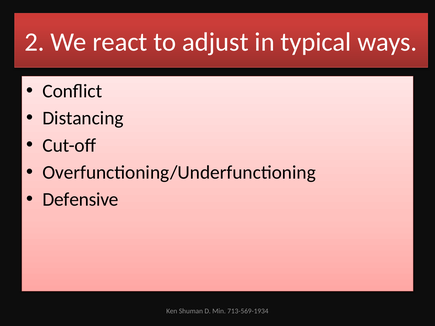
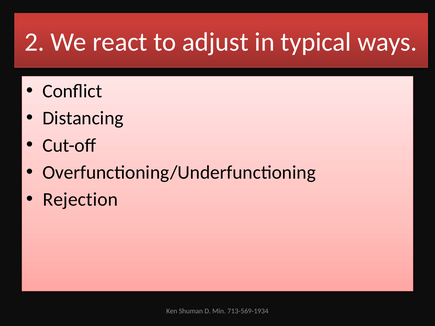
Defensive: Defensive -> Rejection
